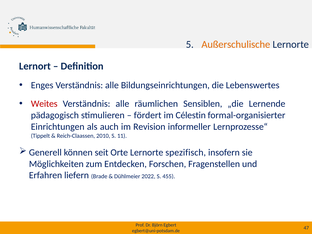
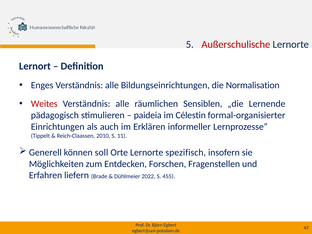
Außerschulische colour: orange -> red
Lebenswertes: Lebenswertes -> Normalisation
fördert: fördert -> paideia
Revision: Revision -> Erklären
seit: seit -> soll
